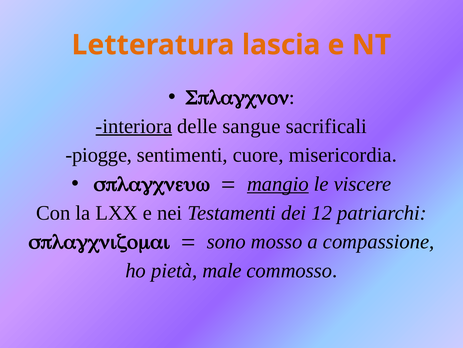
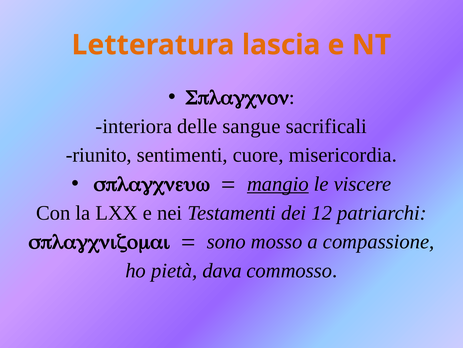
interiora underline: present -> none
piogge: piogge -> riunito
male: male -> dava
